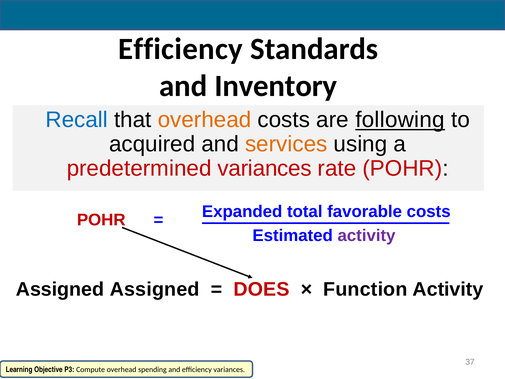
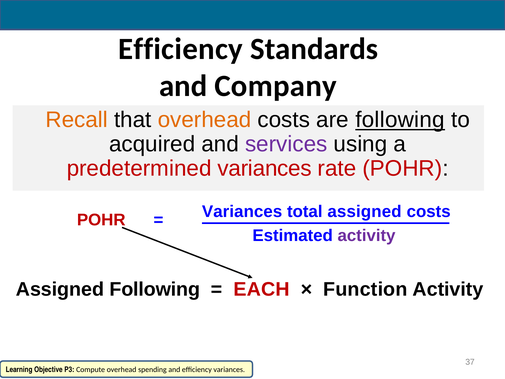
Inventory: Inventory -> Company
Recall colour: blue -> orange
services colour: orange -> purple
Expanded at (242, 211): Expanded -> Variances
total favorable: favorable -> assigned
Assigned Assigned: Assigned -> Following
DOES: DOES -> EACH
